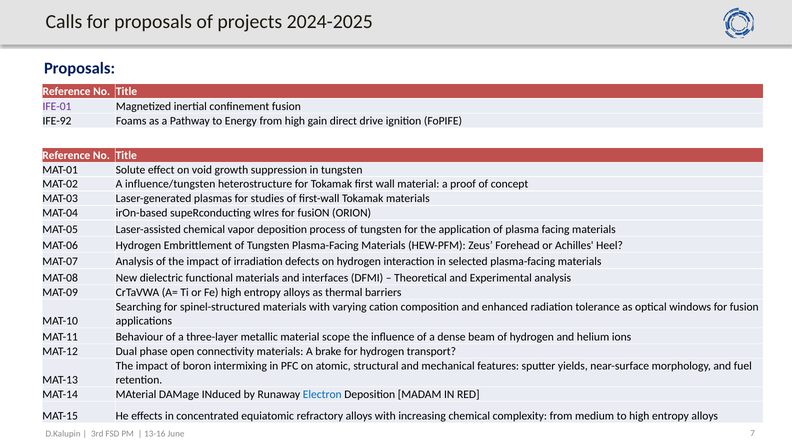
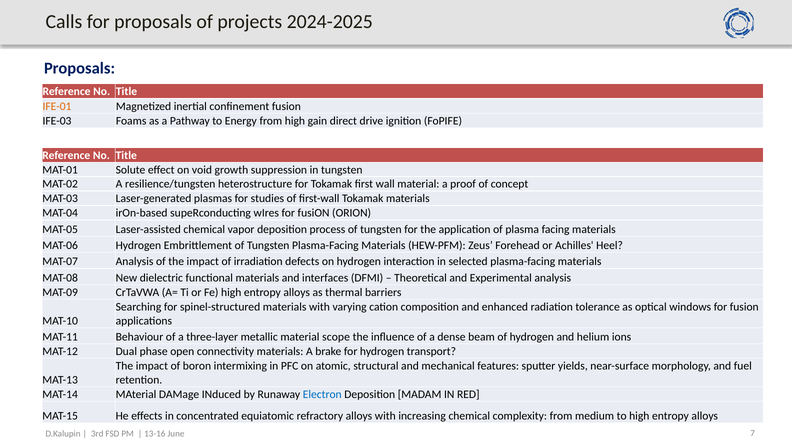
IFE-01 colour: purple -> orange
IFE-92: IFE-92 -> IFE-03
influence/tungsten: influence/tungsten -> resilience/tungsten
